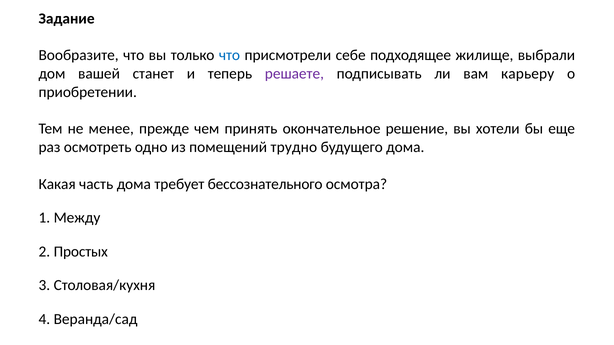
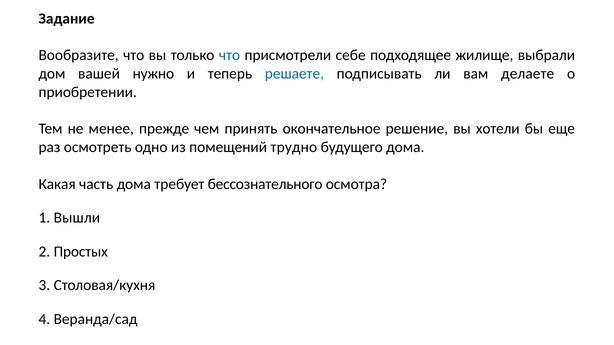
станет: станет -> нужно
решаете colour: purple -> blue
карьеру: карьеру -> делаете
Между: Между -> Вышли
